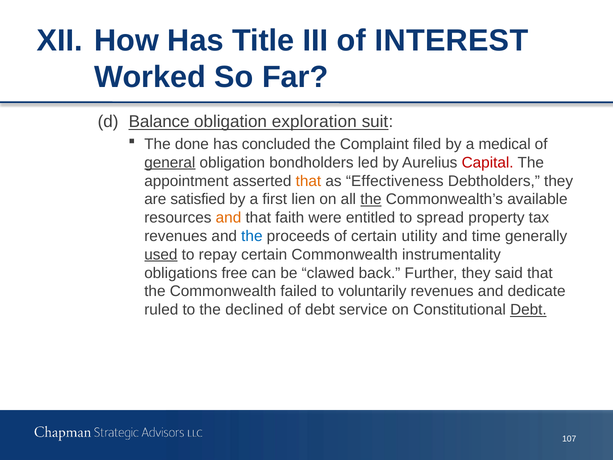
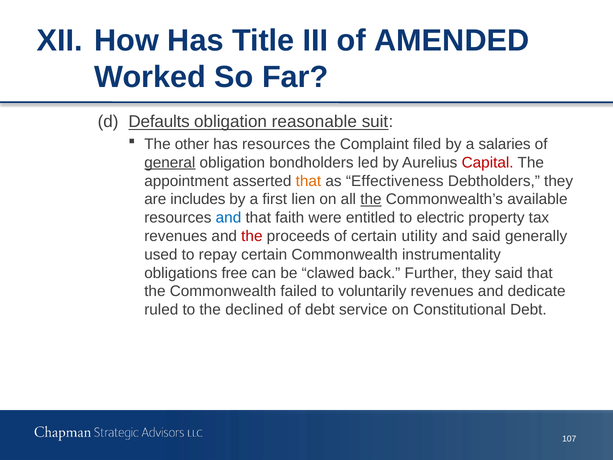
INTEREST: INTEREST -> AMENDED
Balance: Balance -> Defaults
exploration: exploration -> reasonable
done: done -> other
has concluded: concluded -> resources
medical: medical -> salaries
satisfied: satisfied -> includes
and at (228, 218) colour: orange -> blue
spread: spread -> electric
the at (252, 236) colour: blue -> red
and time: time -> said
used underline: present -> none
Debt at (528, 310) underline: present -> none
